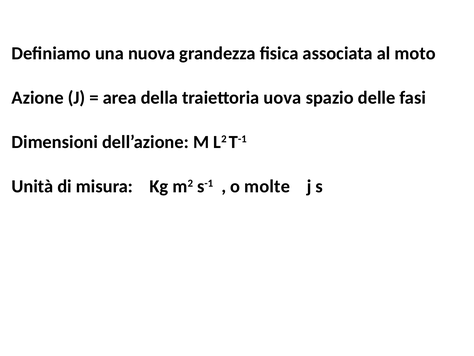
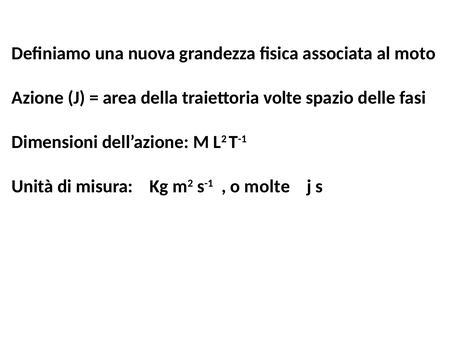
uova: uova -> volte
